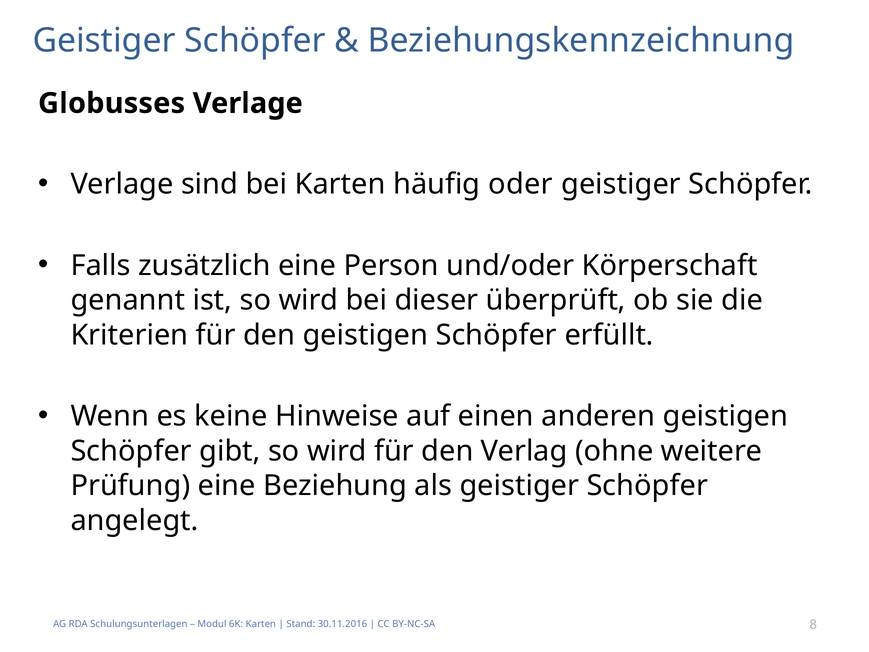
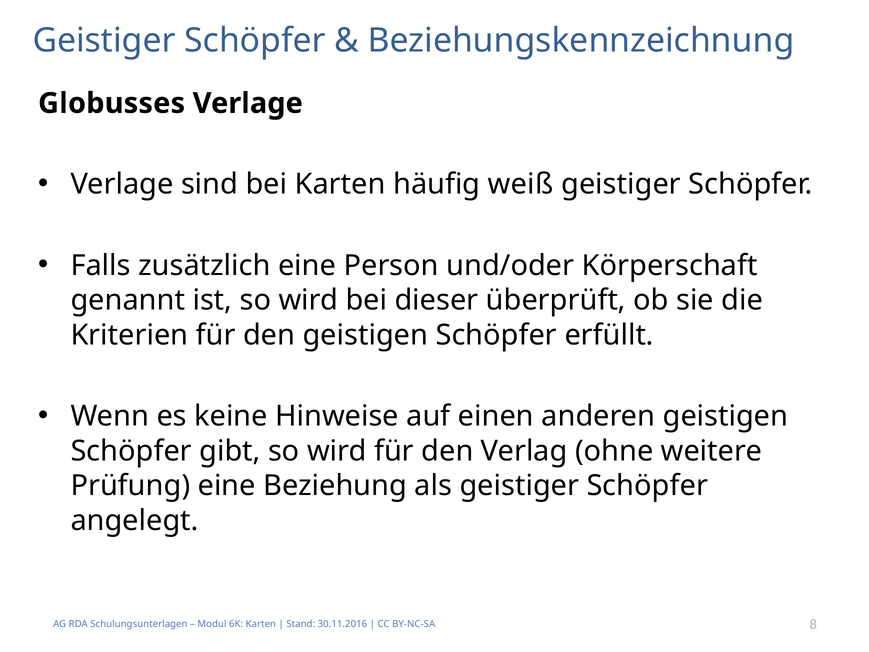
oder: oder -> weiß
